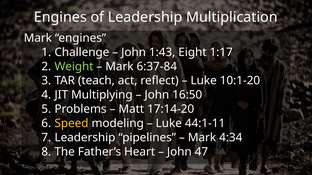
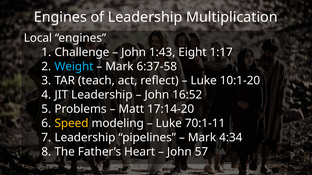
Mark at (38, 38): Mark -> Local
Weight colour: light green -> light blue
6:37-84: 6:37-84 -> 6:37-58
JIT Multiplying: Multiplying -> Leadership
16:50: 16:50 -> 16:52
44:1-11: 44:1-11 -> 70:1-11
47: 47 -> 57
